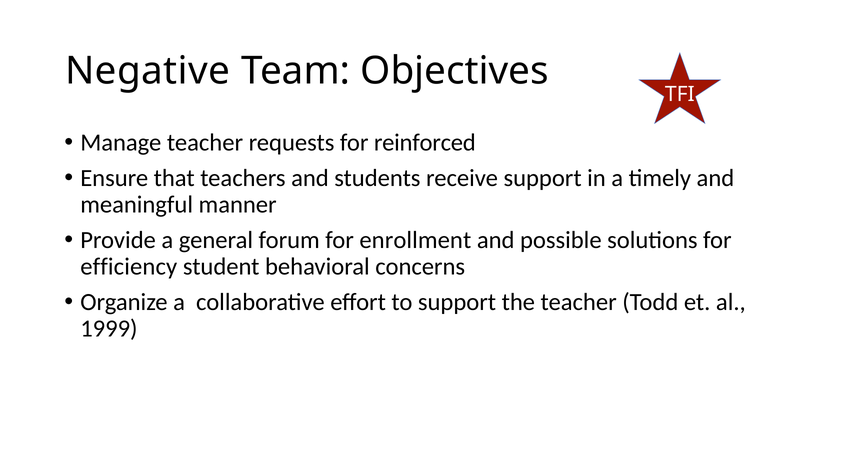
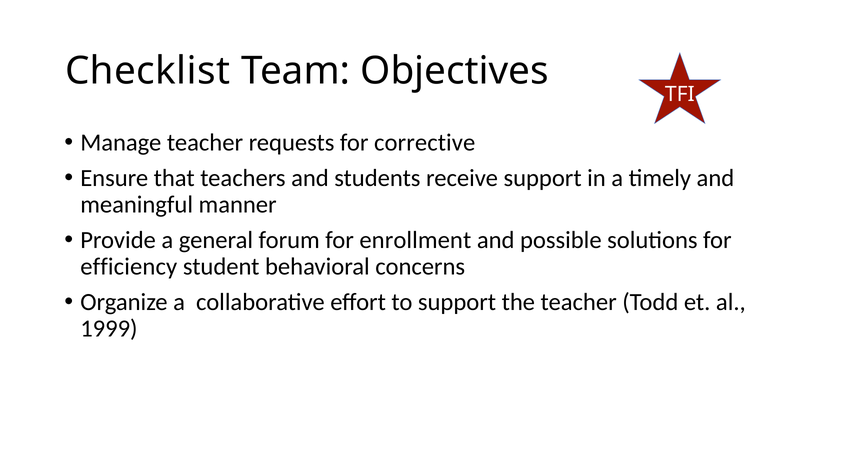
Negative: Negative -> Checklist
reinforced: reinforced -> corrective
